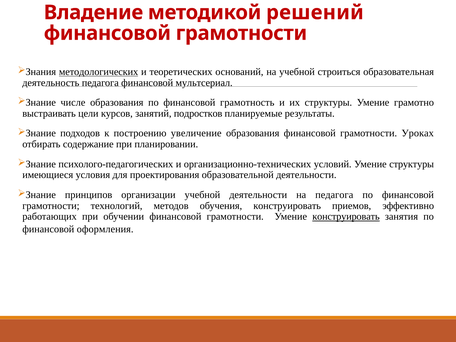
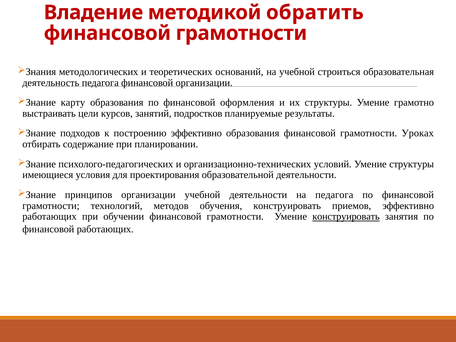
решений: решений -> обратить
методологических underline: present -> none
финансовой мультсериал: мультсериал -> организации
числе: числе -> карту
грамотность: грамотность -> оформления
построению увеличение: увеличение -> эффективно
финансовой оформления: оформления -> работающих
